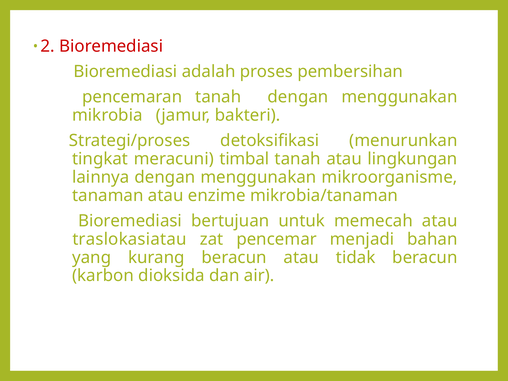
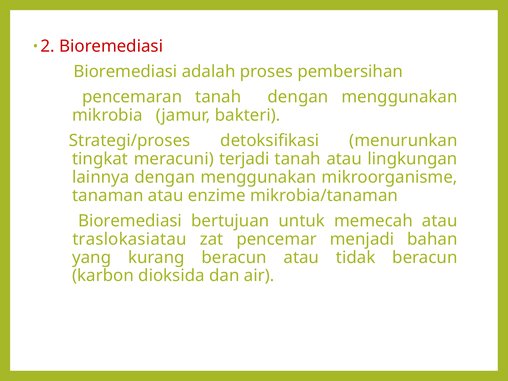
timbal: timbal -> terjadi
